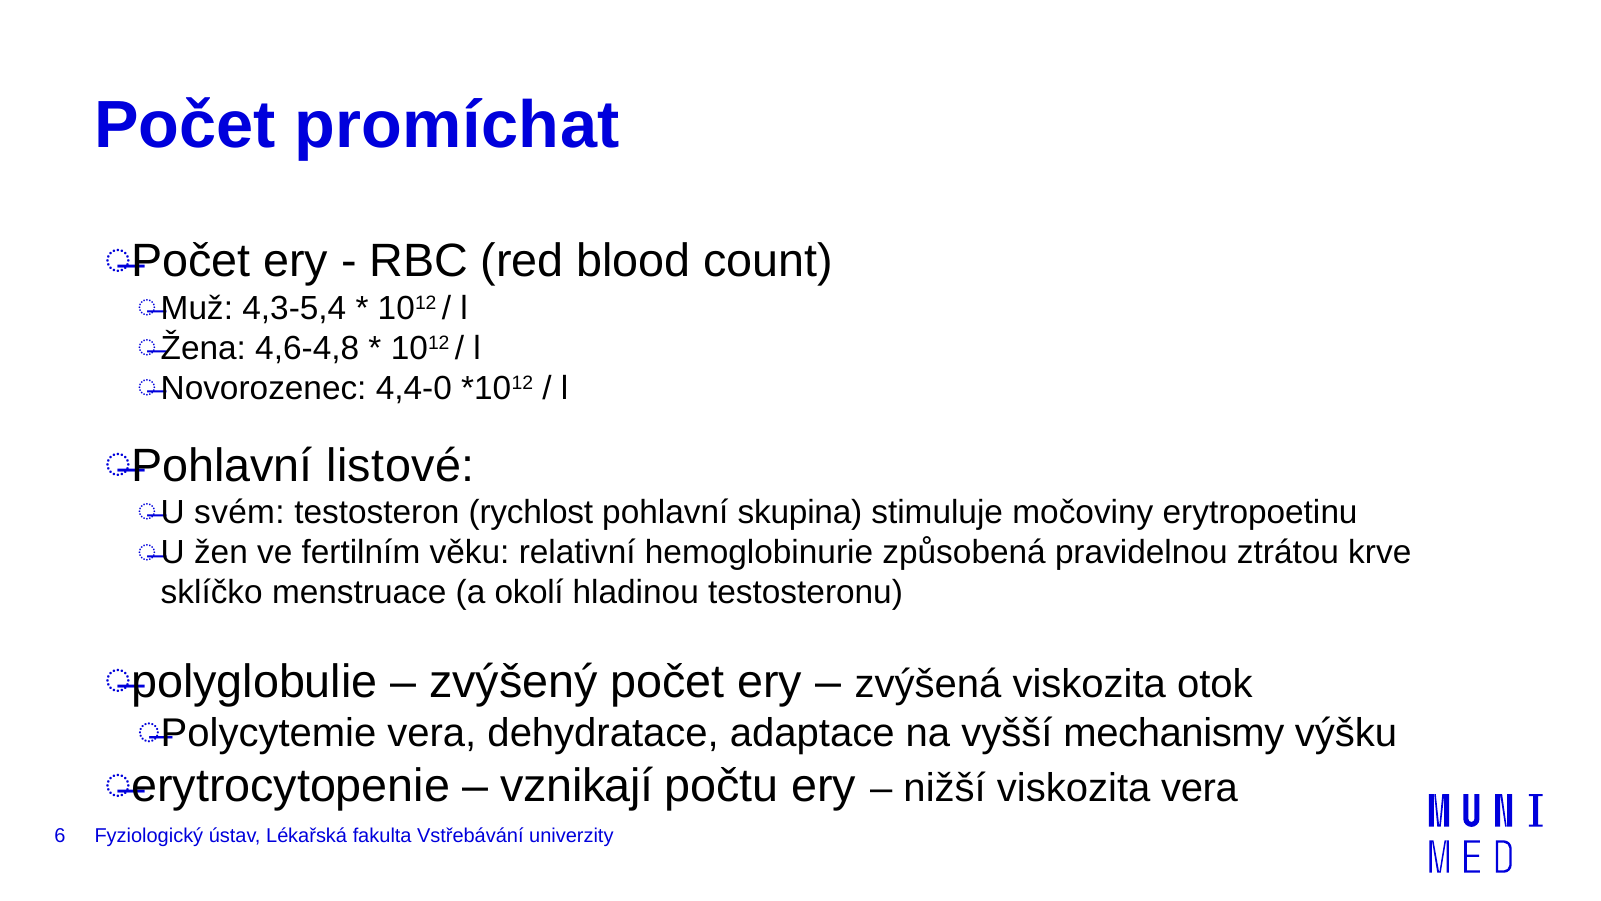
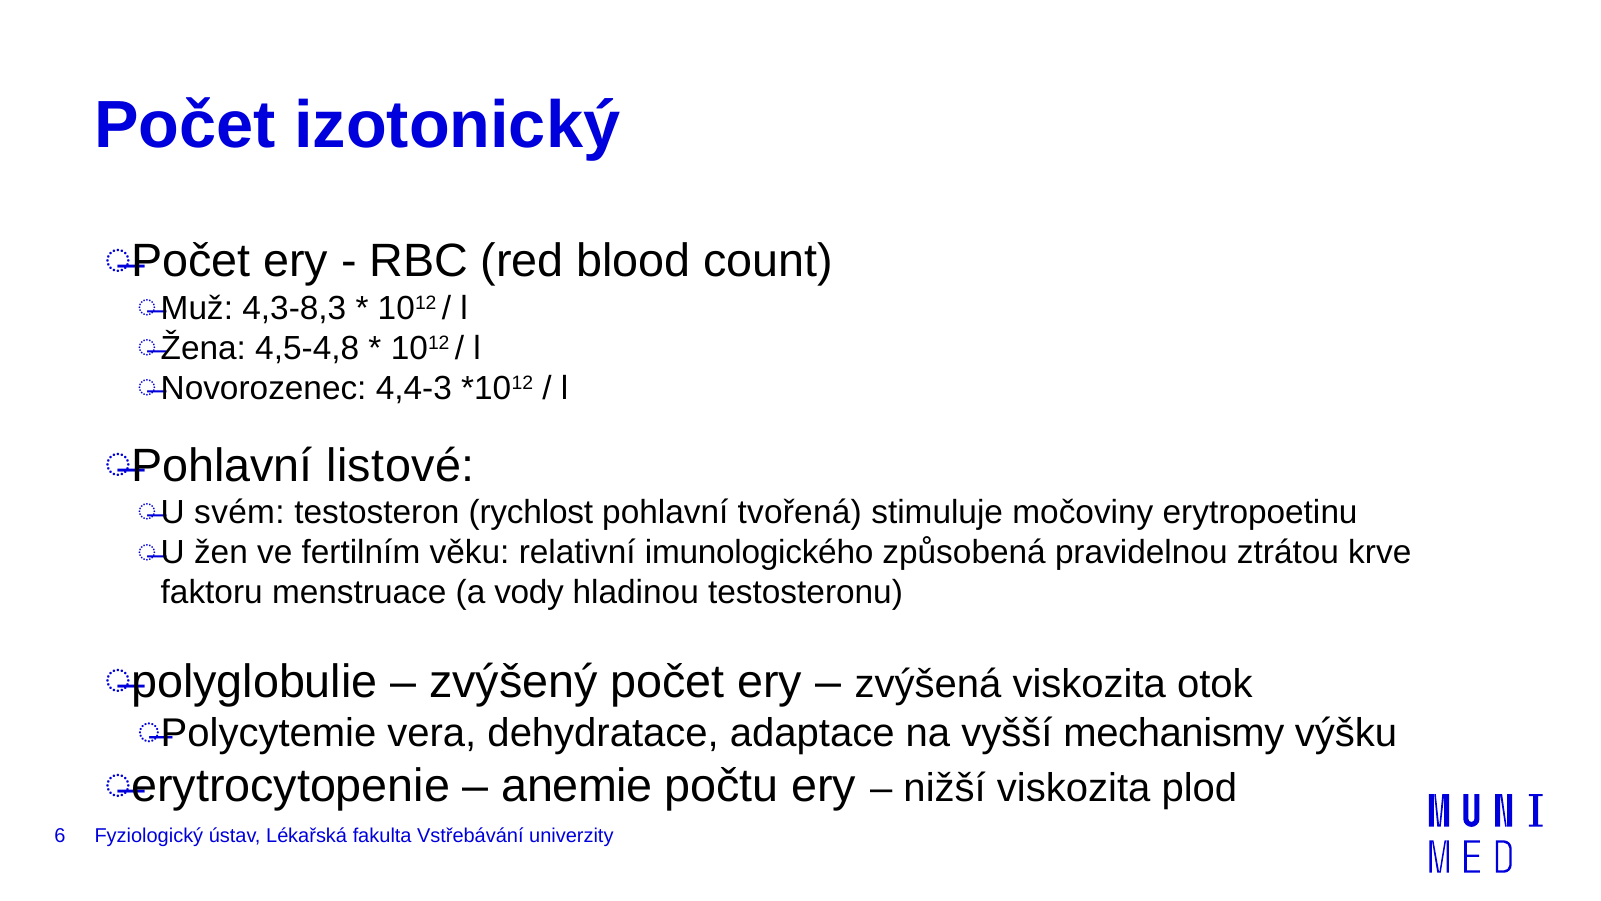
promíchat: promíchat -> izotonický
4,3-5,4: 4,3-5,4 -> 4,3-8,3
4,6-4,8: 4,6-4,8 -> 4,5-4,8
4,4-0: 4,4-0 -> 4,4-3
skupina: skupina -> tvořená
hemoglobinurie: hemoglobinurie -> imunologického
sklíčko: sklíčko -> faktoru
okolí: okolí -> vody
vznikají: vznikají -> anemie
viskozita vera: vera -> plod
